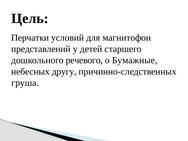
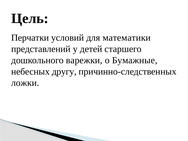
магнитофон: магнитофон -> математики
речевого: речевого -> варежки
груша: груша -> ложки
